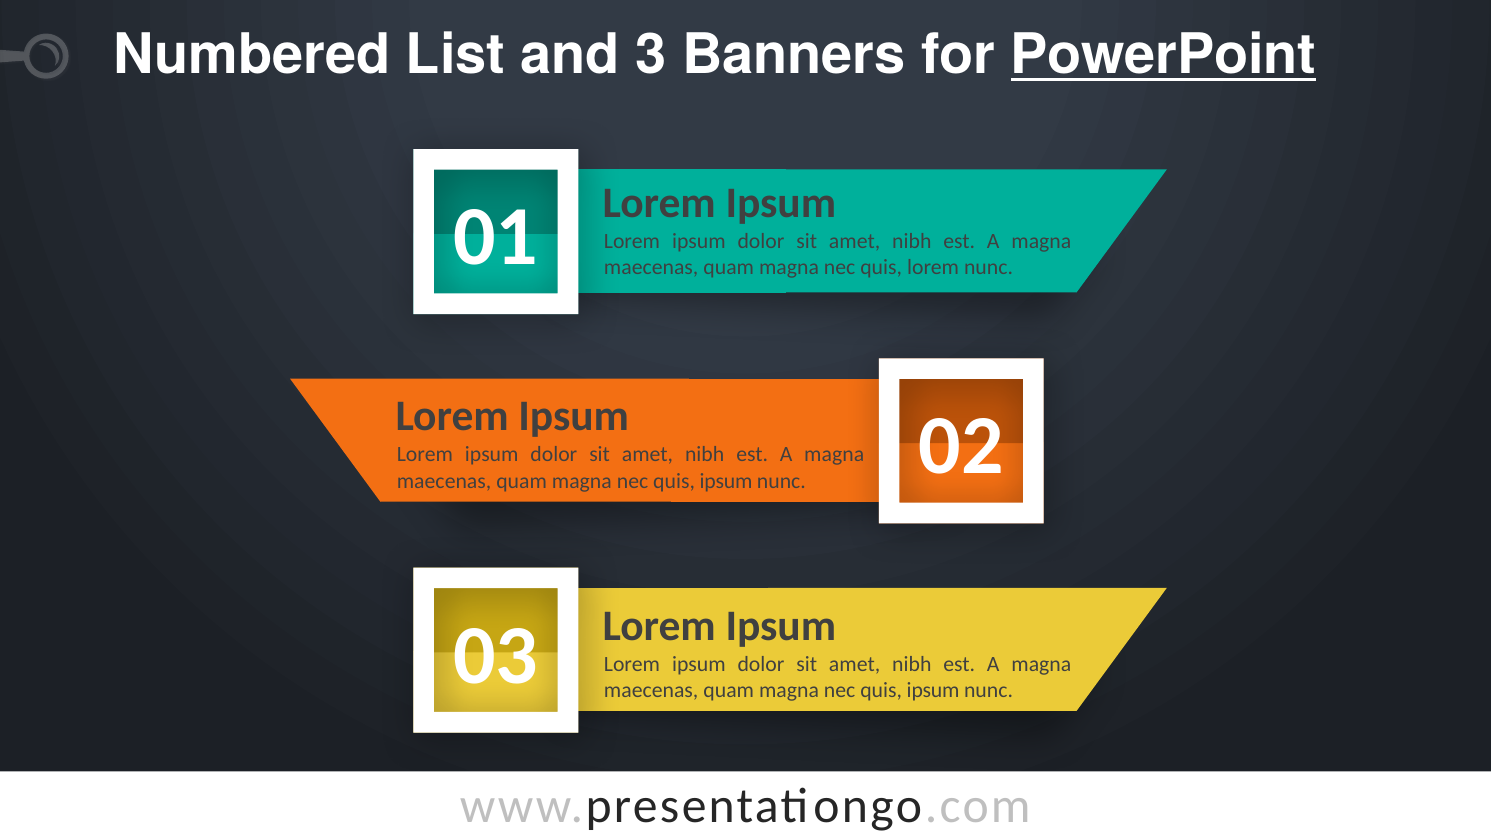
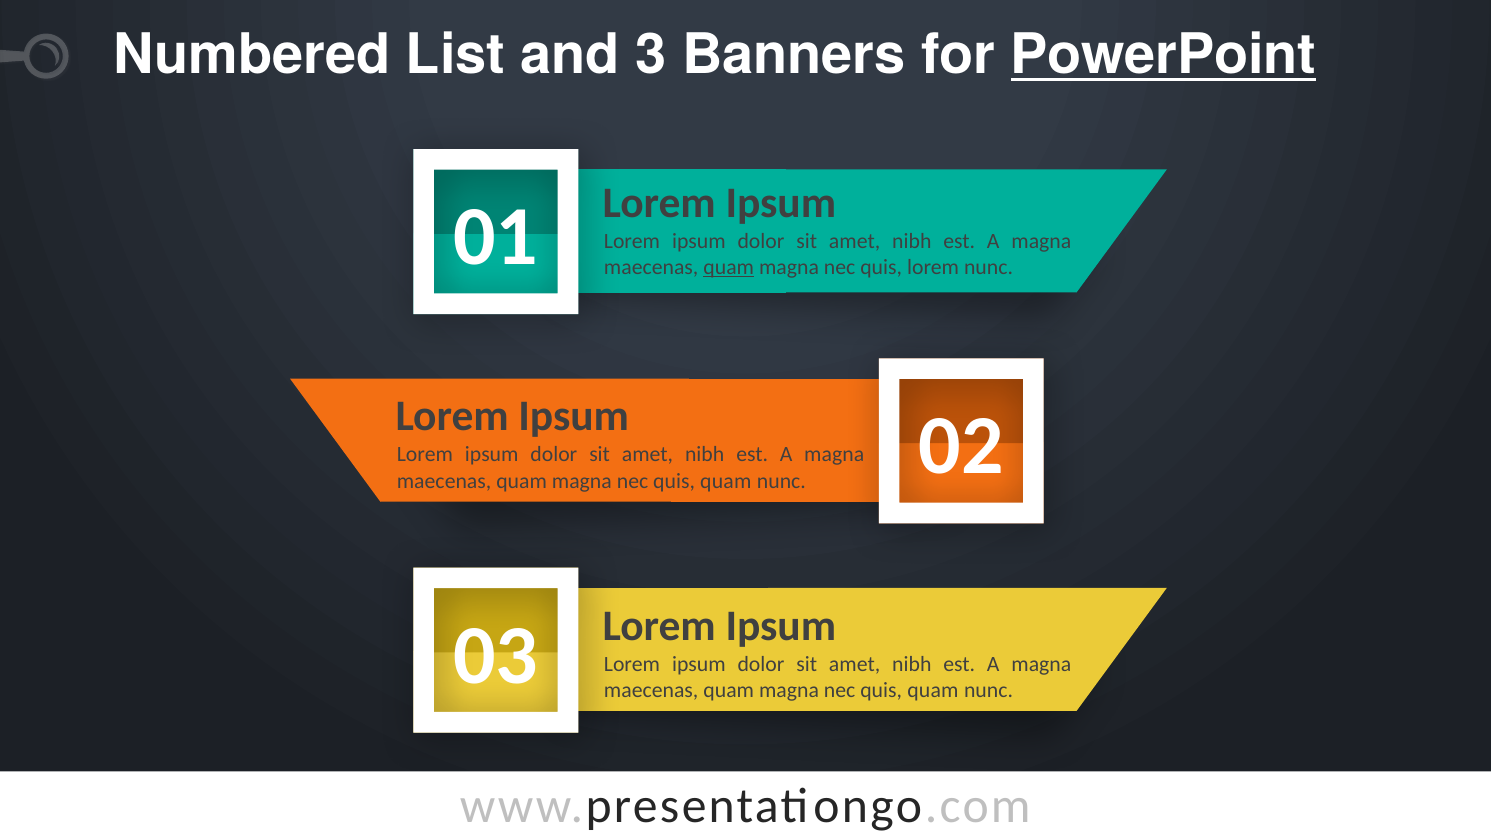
quam at (729, 267) underline: none -> present
ipsum at (726, 481): ipsum -> quam
ipsum at (933, 690): ipsum -> quam
